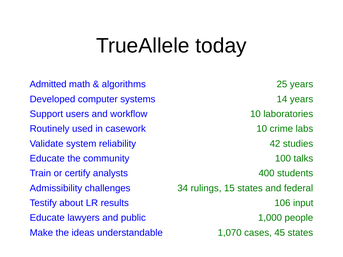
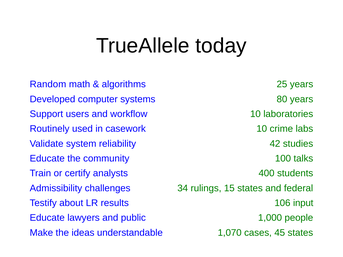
Admitted: Admitted -> Random
14: 14 -> 80
